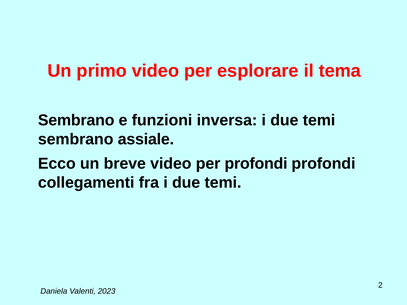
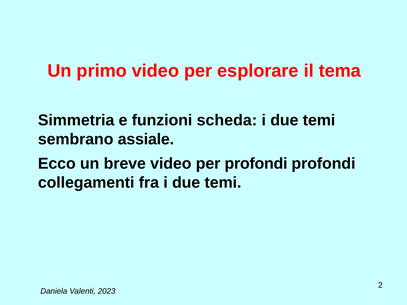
Sembrano at (76, 120): Sembrano -> Simmetria
inversa: inversa -> scheda
